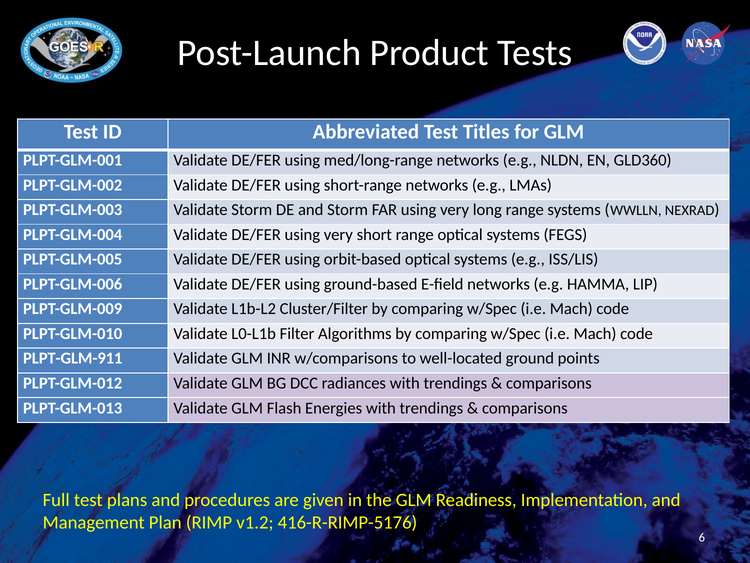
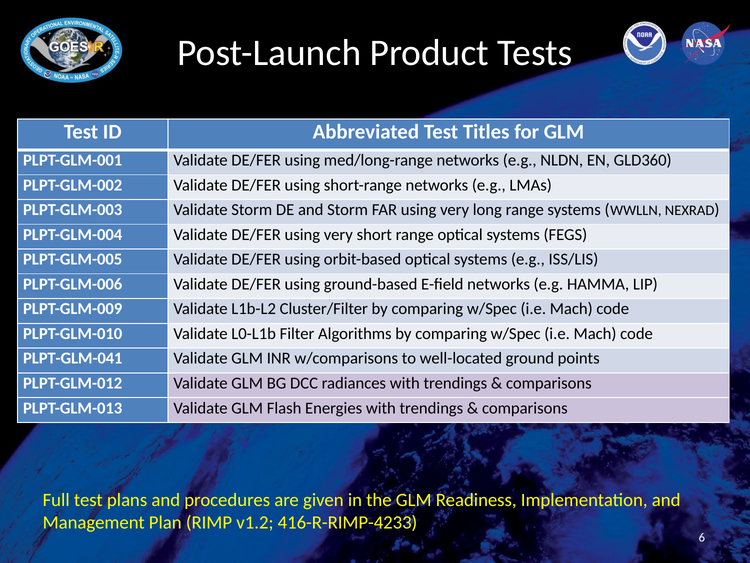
PLPT-GLM-911: PLPT-GLM-911 -> PLPT-GLM-041
416-R-RIMP-5176: 416-R-RIMP-5176 -> 416-R-RIMP-4233
